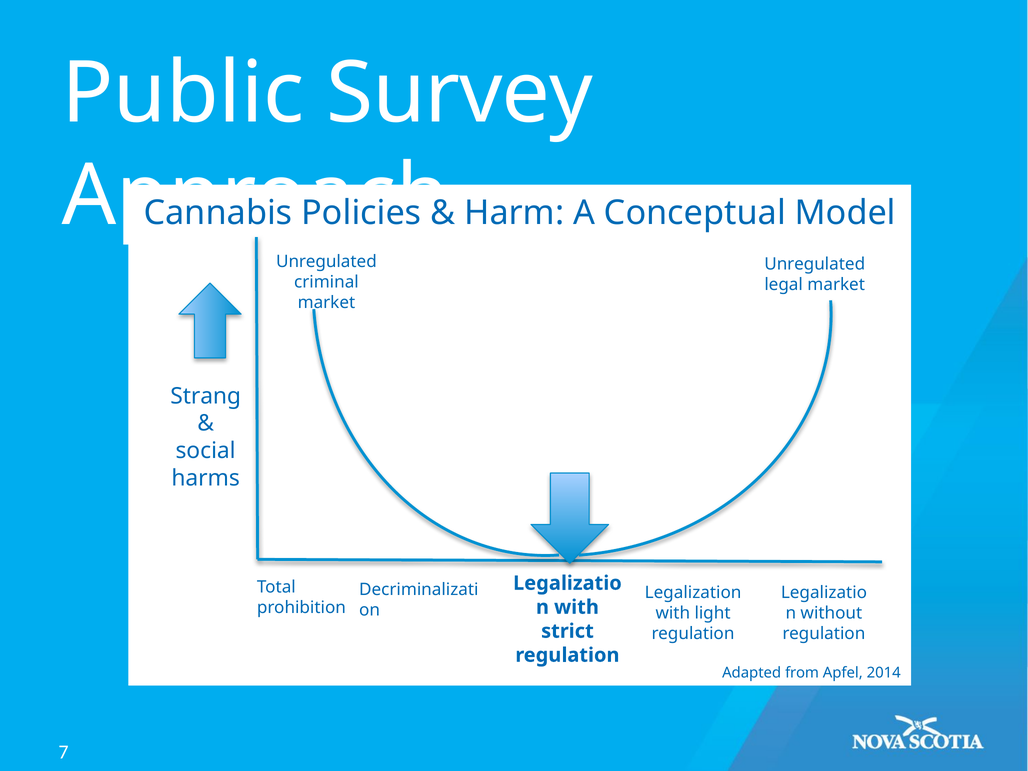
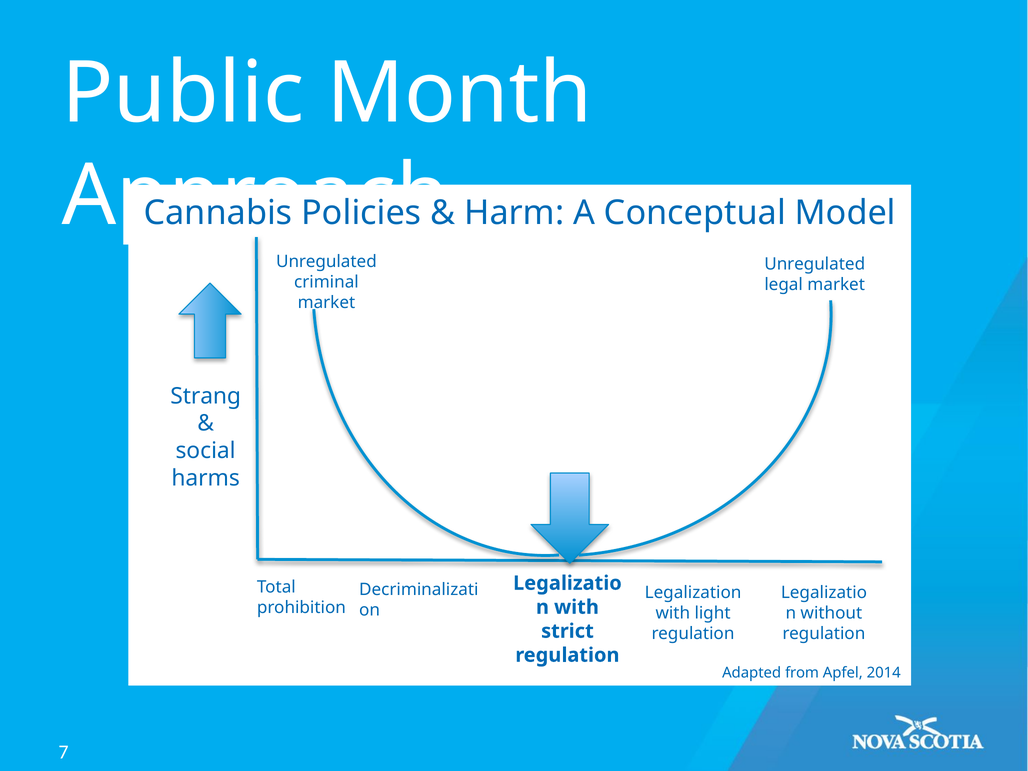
Survey: Survey -> Month
